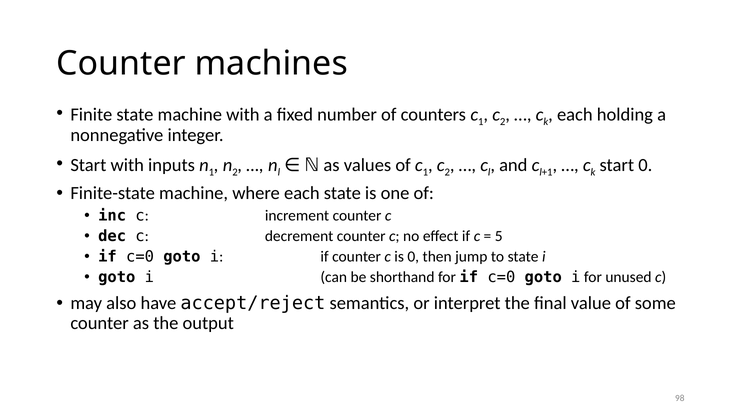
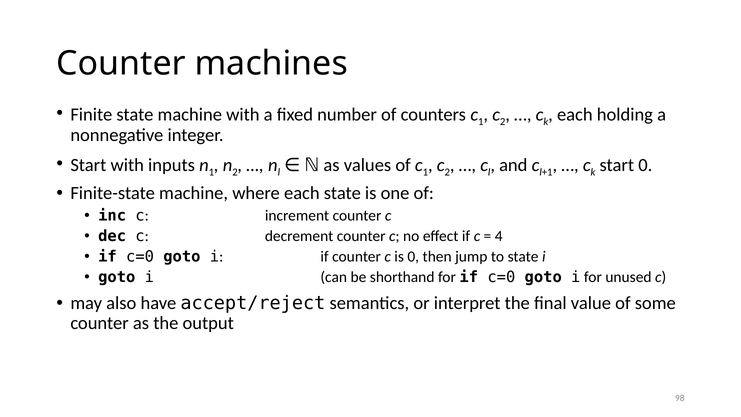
5: 5 -> 4
